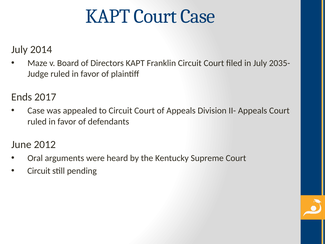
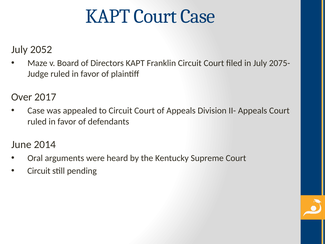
2014: 2014 -> 2052
2035-: 2035- -> 2075-
Ends: Ends -> Over
2012: 2012 -> 2014
